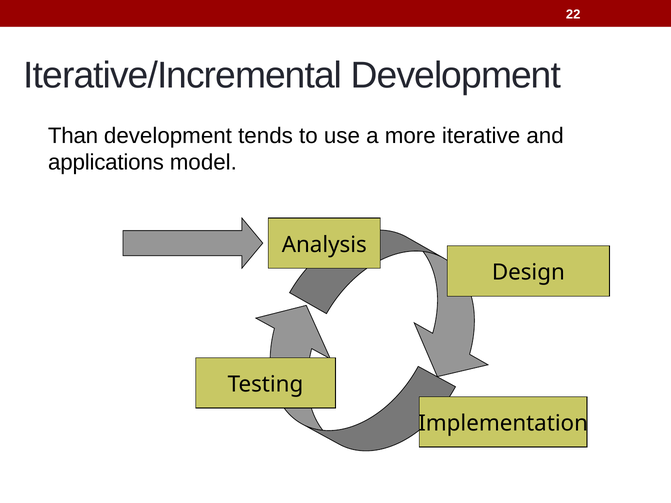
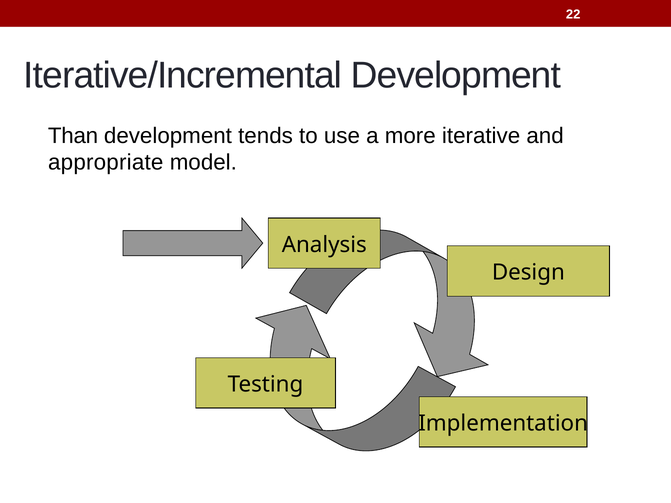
applications: applications -> appropriate
